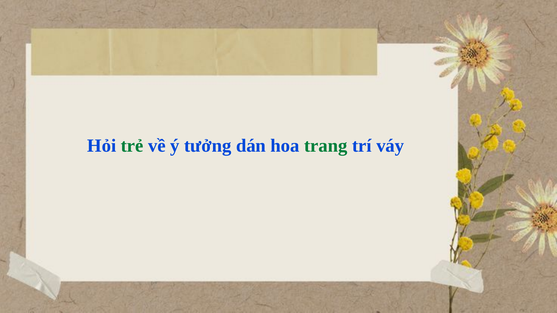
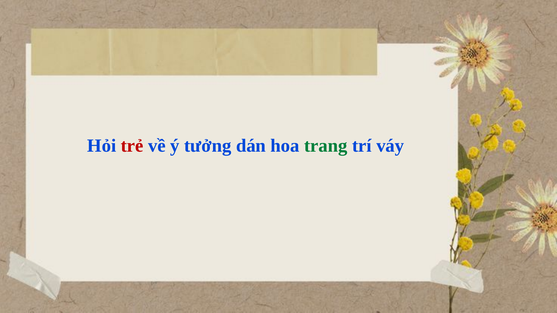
trẻ colour: green -> red
